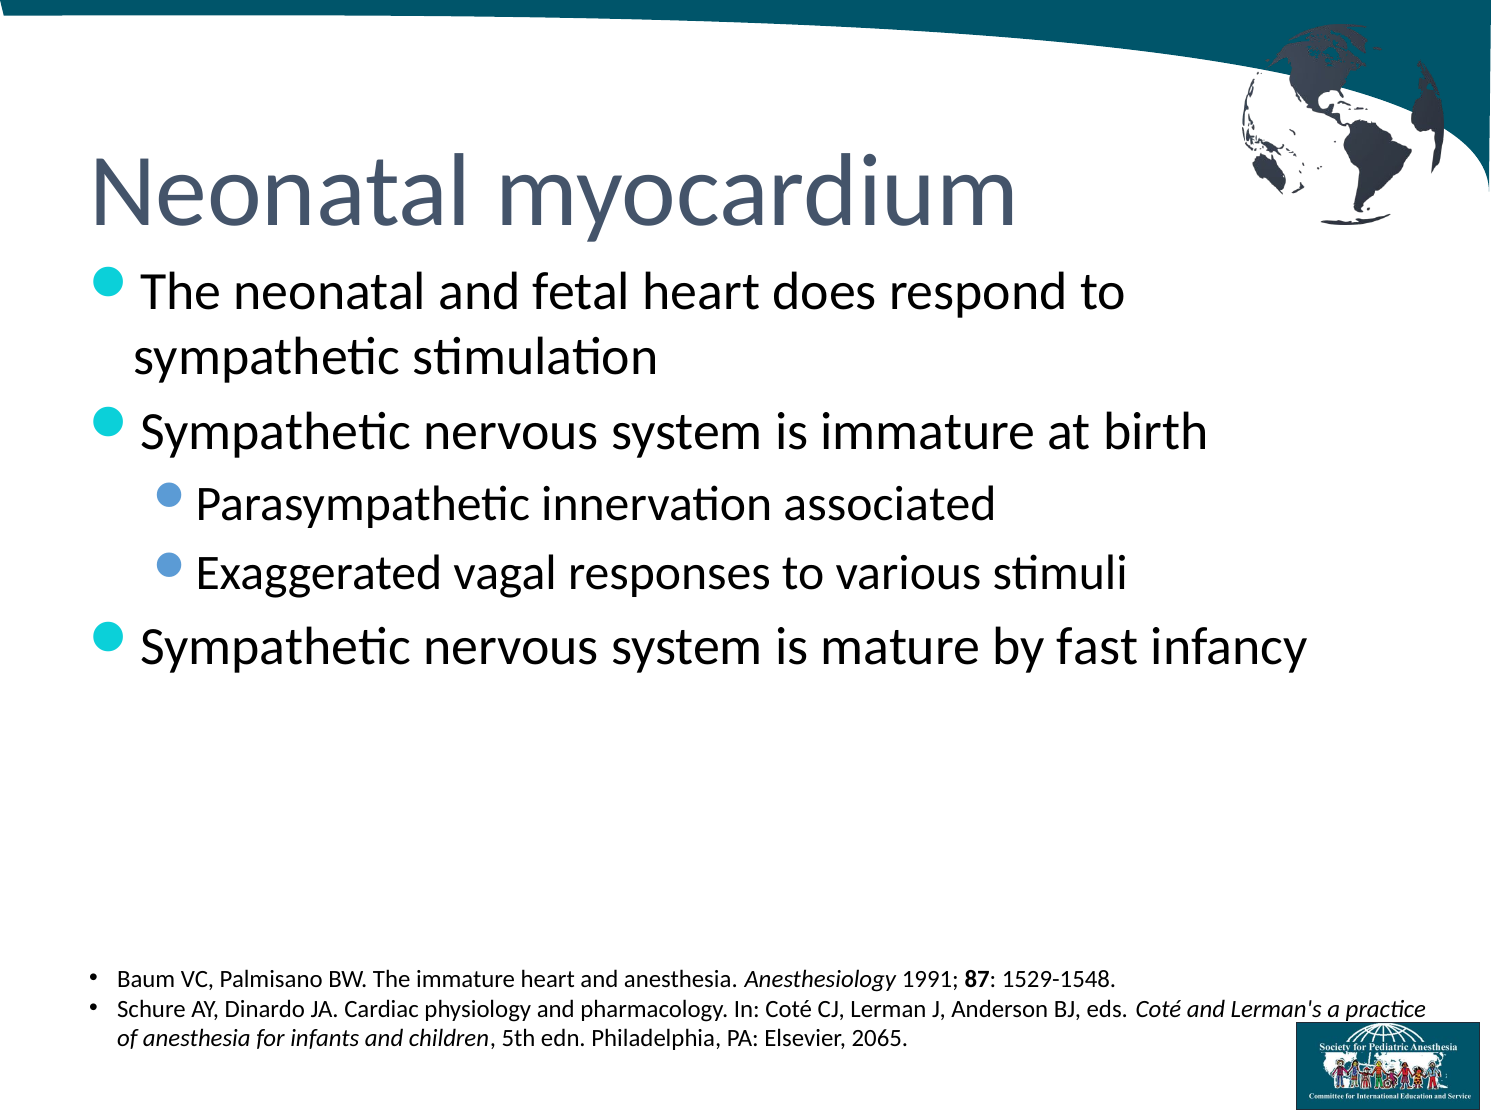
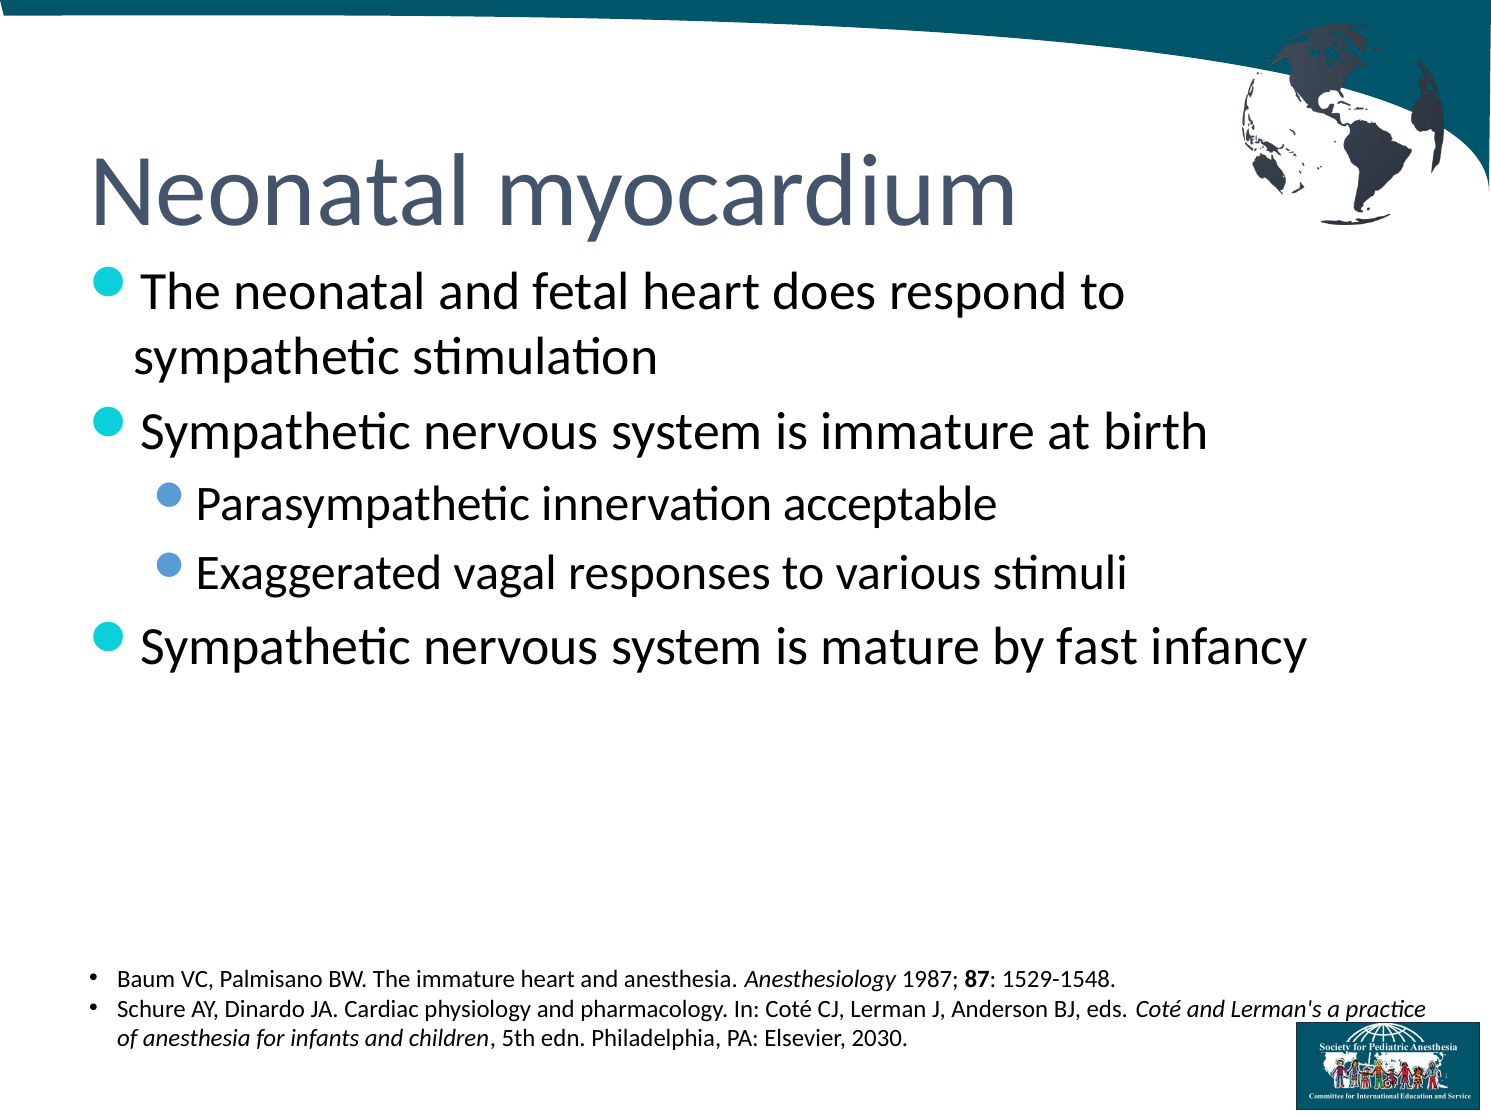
associated: associated -> acceptable
1991: 1991 -> 1987
2065: 2065 -> 2030
